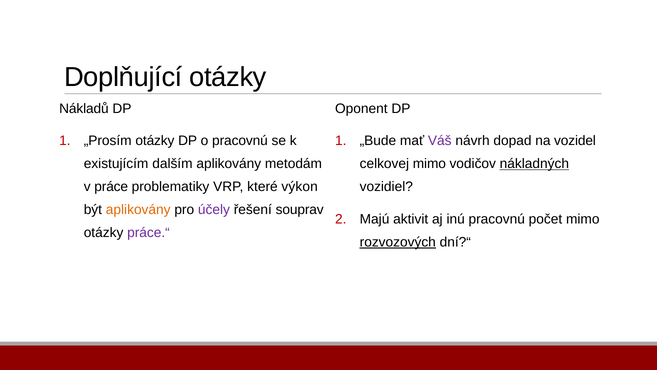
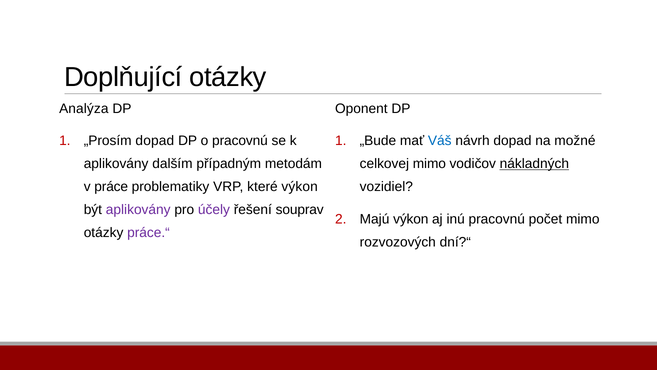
Nákladů: Nákladů -> Analýza
„Prosím otázky: otázky -> dopad
Váš colour: purple -> blue
vozidel: vozidel -> možné
existujícím at (116, 164): existujícím -> aplikovány
dalším aplikovány: aplikovány -> případným
aplikovány at (138, 209) colour: orange -> purple
Majú aktivit: aktivit -> výkon
rozvozových underline: present -> none
